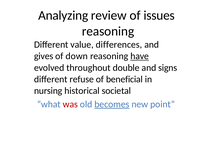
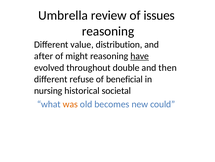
Analyzing: Analyzing -> Umbrella
differences: differences -> distribution
gives: gives -> after
down: down -> might
signs: signs -> then
was colour: red -> orange
becomes underline: present -> none
point: point -> could
